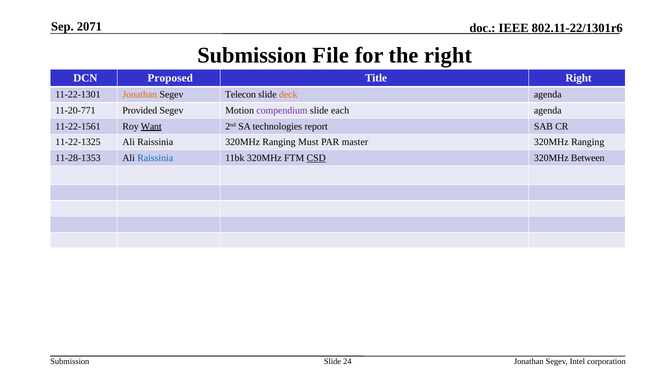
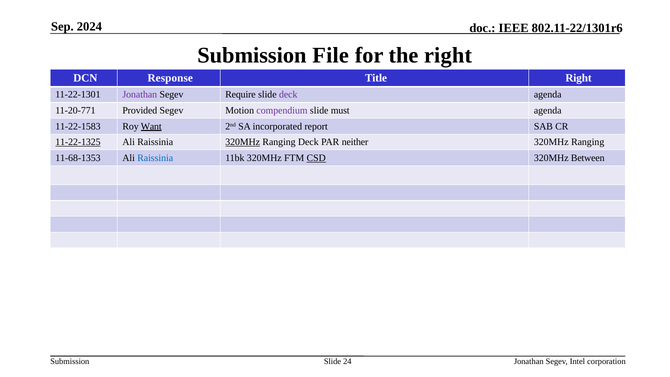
2071: 2071 -> 2024
Proposed: Proposed -> Response
Jonathan at (140, 95) colour: orange -> purple
Telecon: Telecon -> Require
deck at (288, 95) colour: orange -> purple
each: each -> must
11-22-1561: 11-22-1561 -> 11-22-1583
technologies: technologies -> incorporated
11-22-1325 underline: none -> present
320MHz at (243, 142) underline: none -> present
Ranging Must: Must -> Deck
master: master -> neither
11-28-1353: 11-28-1353 -> 11-68-1353
